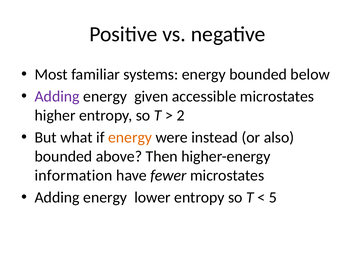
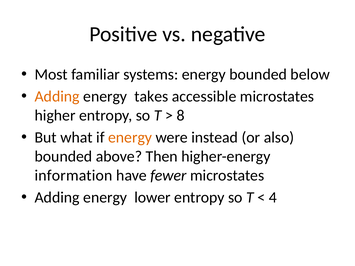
Adding at (57, 97) colour: purple -> orange
given: given -> takes
2: 2 -> 8
5: 5 -> 4
